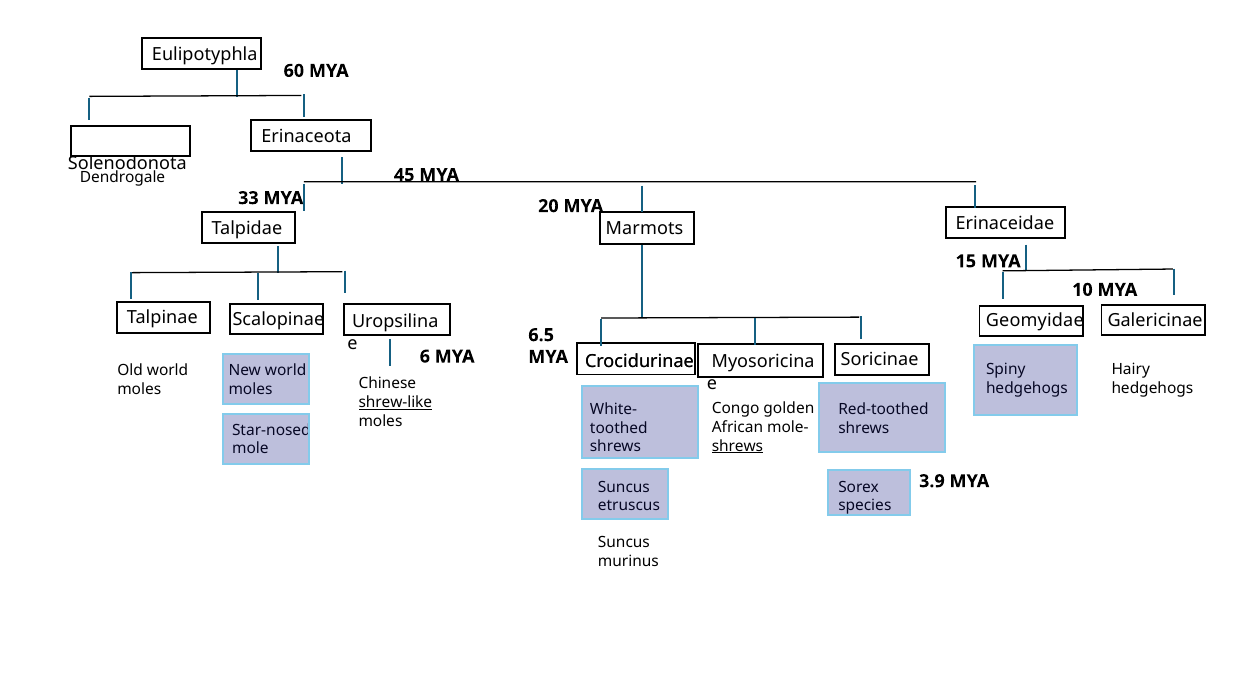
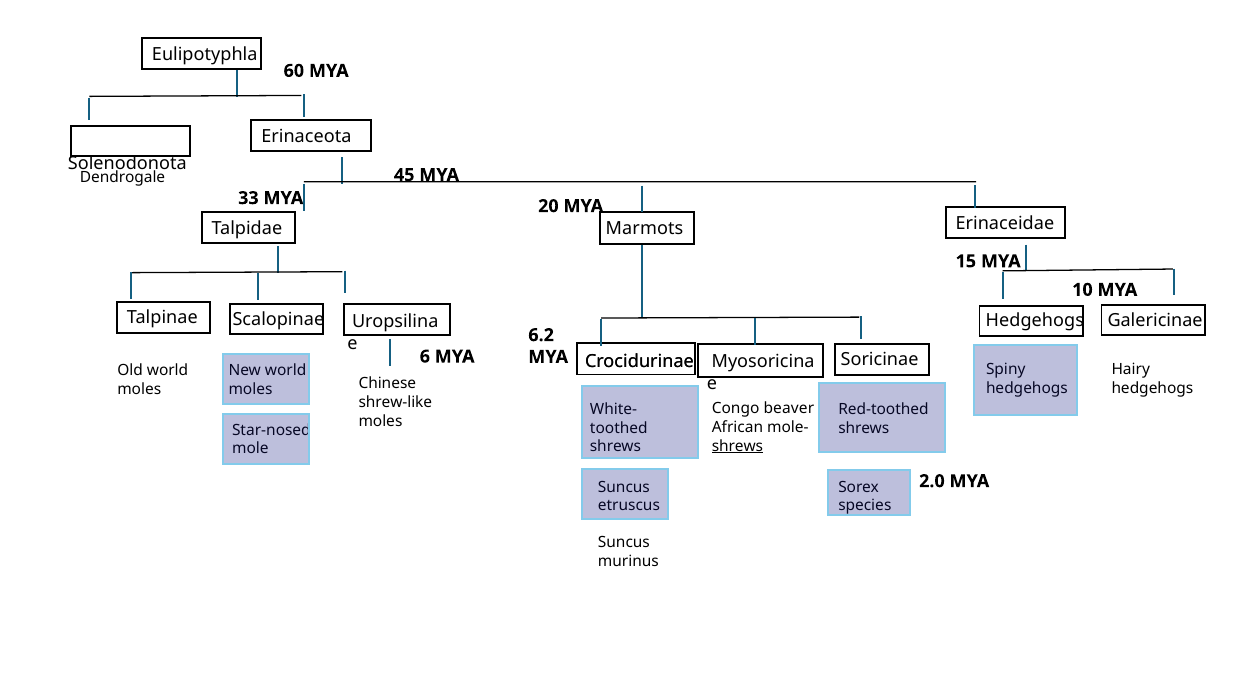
Geomyidae at (1035, 321): Geomyidae -> Hedgehogs
6.5: 6.5 -> 6.2
shrew-like underline: present -> none
golden: golden -> beaver
3.9: 3.9 -> 2.0
